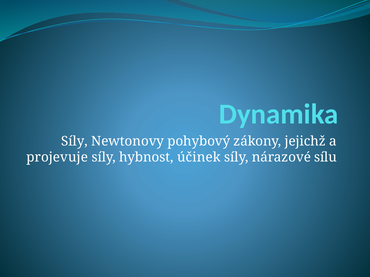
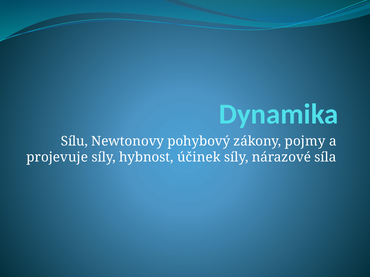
Síly at (74, 141): Síly -> Sílu
jejichž: jejichž -> pojmy
sílu: sílu -> síla
